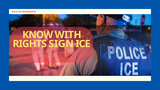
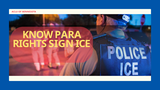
WITH: WITH -> PARA
